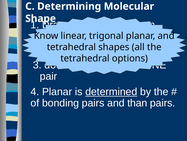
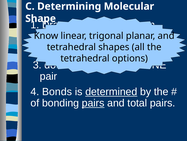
4 Planar: Planar -> Bonds
pairs at (93, 103) underline: none -> present
than: than -> total
